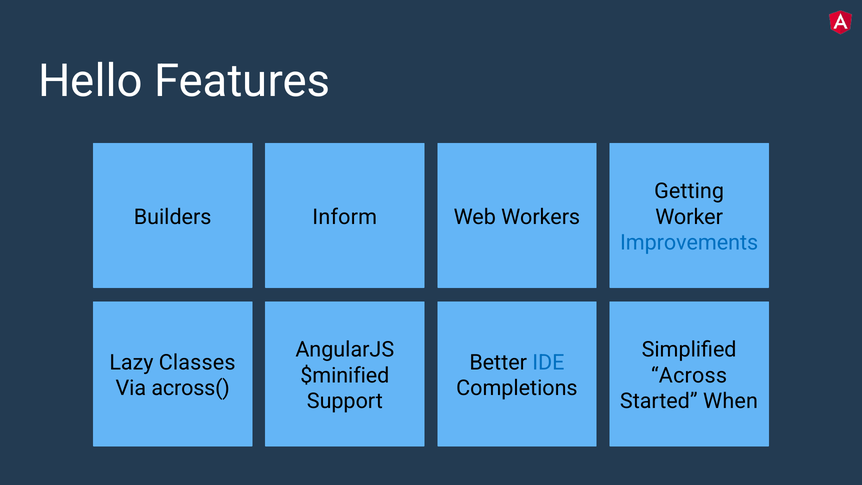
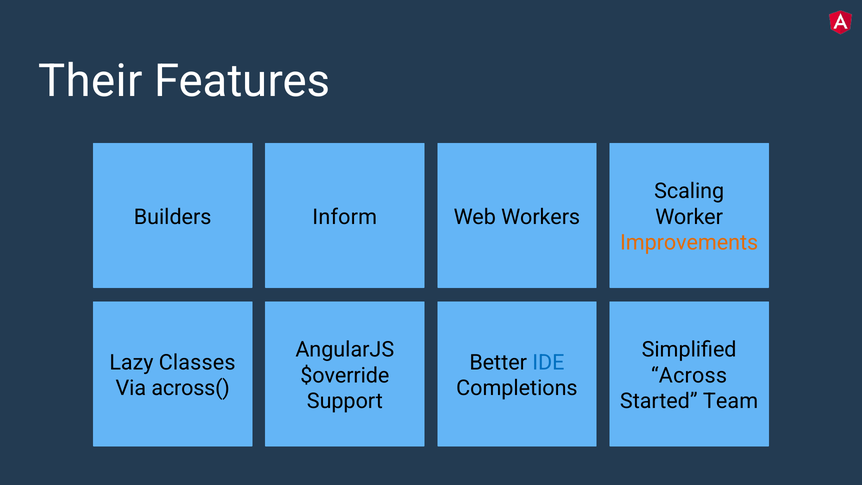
Hello: Hello -> Their
Getting: Getting -> Scaling
Improvements colour: blue -> orange
$minified: $minified -> $override
When: When -> Team
